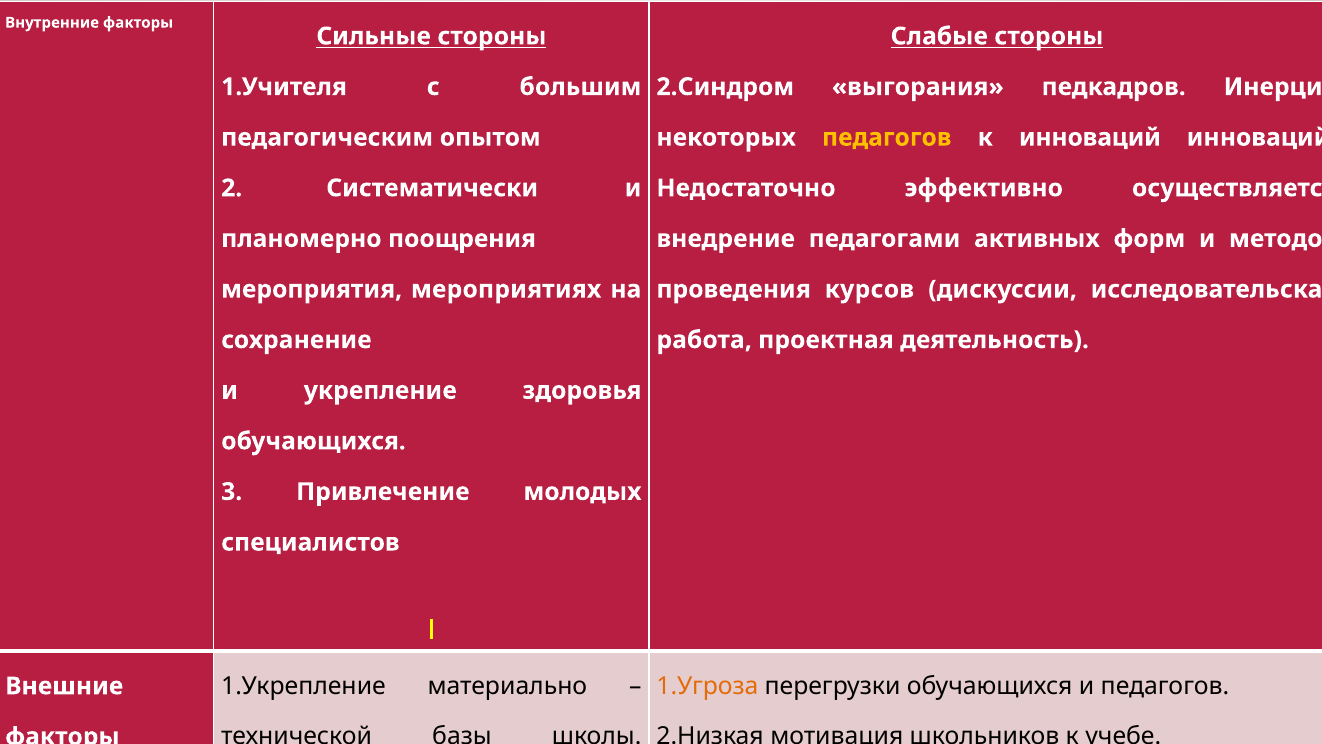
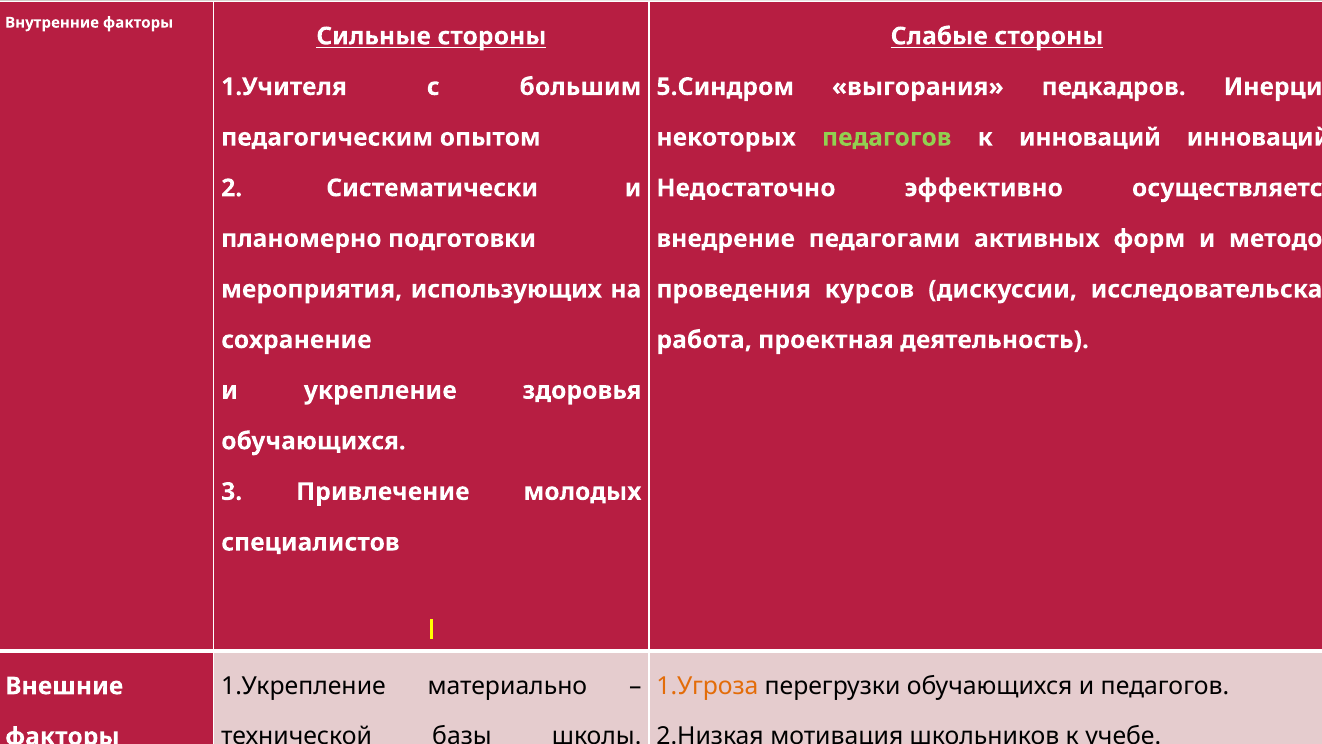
2.Синдром: 2.Синдром -> 5.Синдром
педагогов at (887, 137) colour: yellow -> light green
поощрения: поощрения -> подготовки
мероприятиях: мероприятиях -> использующих
